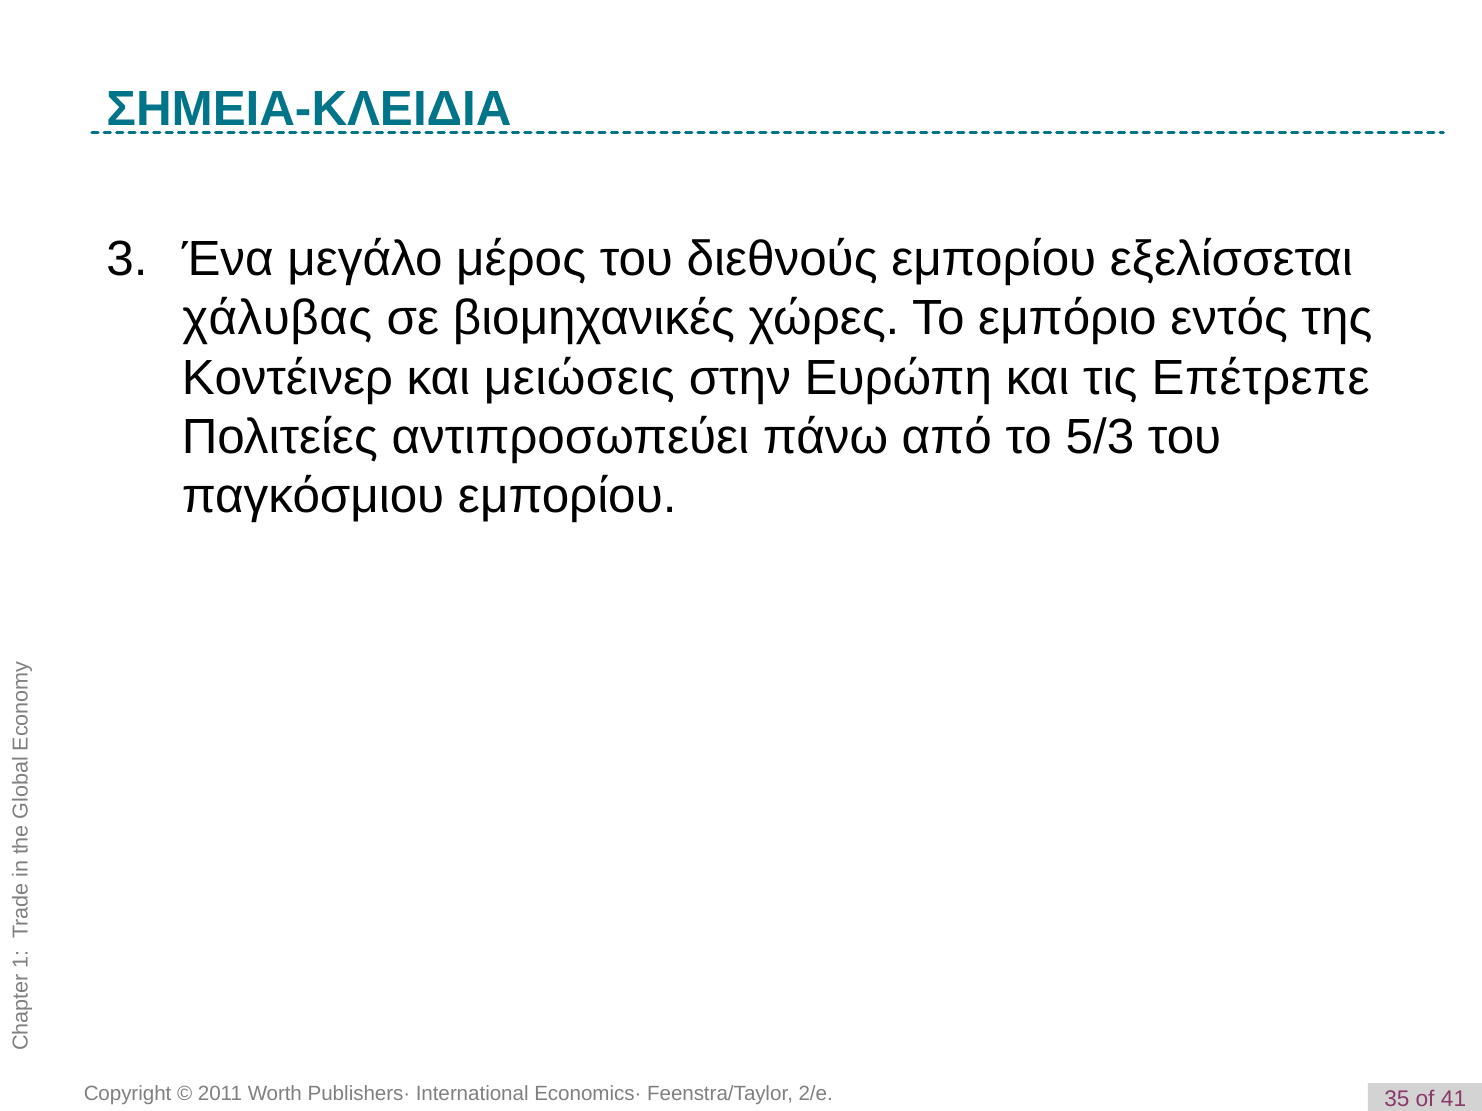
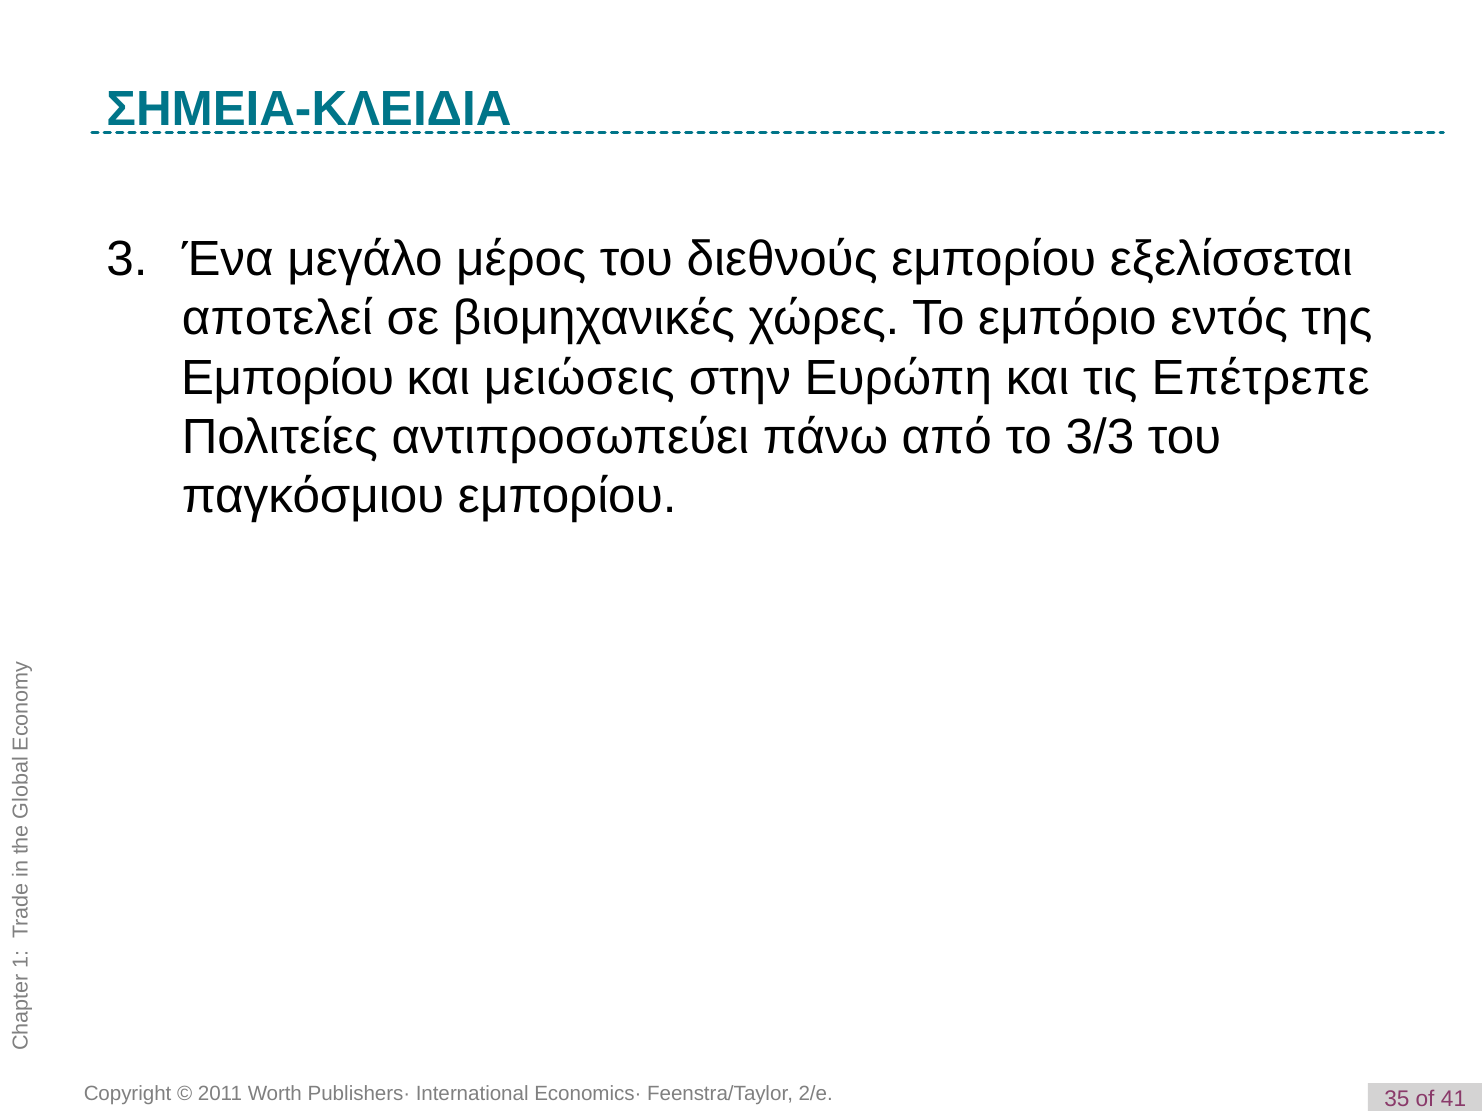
χάλυβας: χάλυβας -> αποτελεί
Κοντέινερ at (287, 378): Κοντέινερ -> Εμπορίου
5/3: 5/3 -> 3/3
